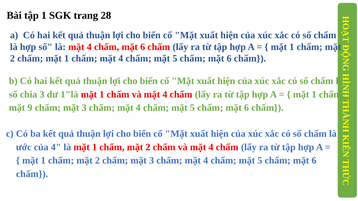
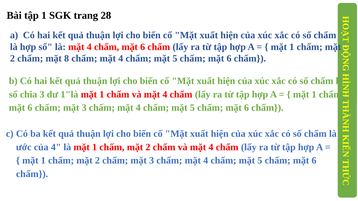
chấm mặt 1: 1 -> 8
9 at (30, 108): 9 -> 6
